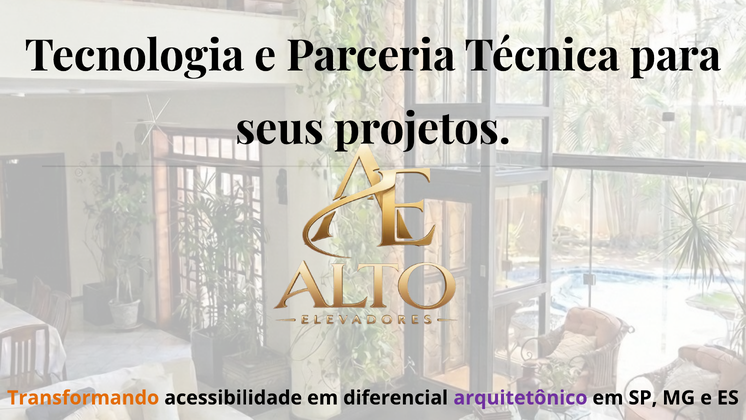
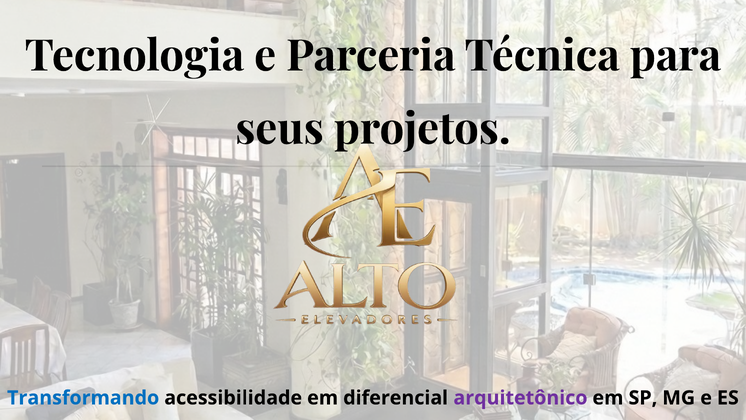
Transformando colour: orange -> blue
